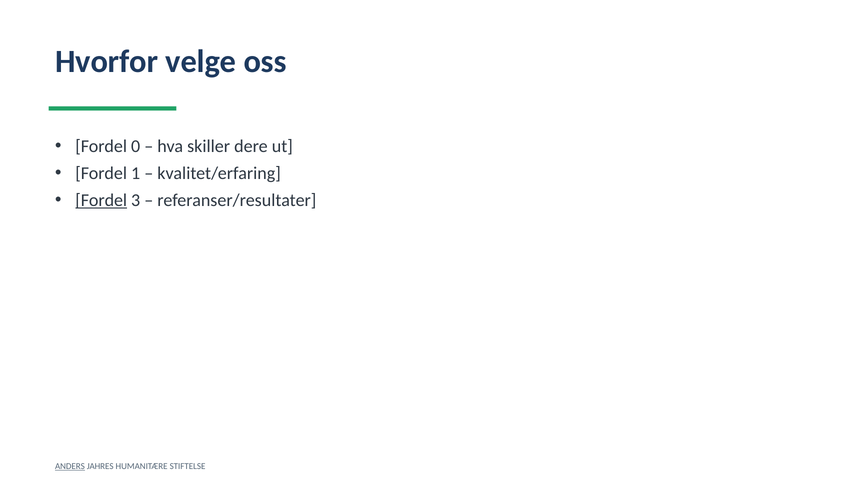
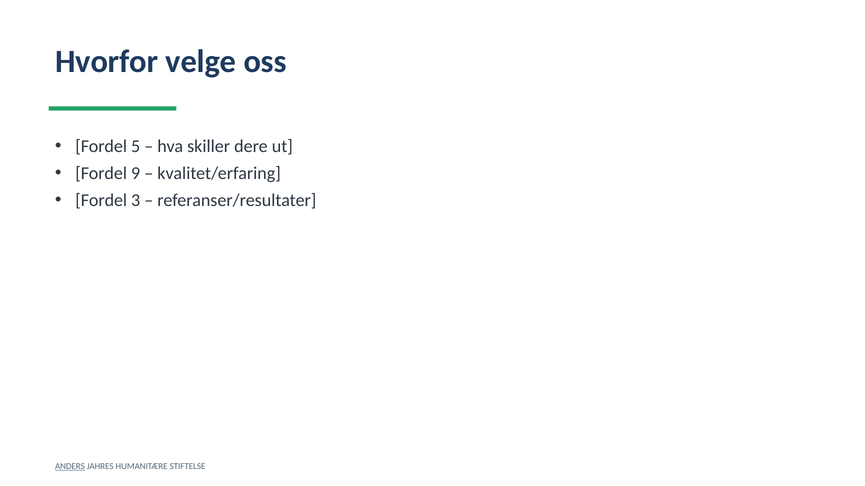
0: 0 -> 5
1: 1 -> 9
Fordel at (101, 201) underline: present -> none
